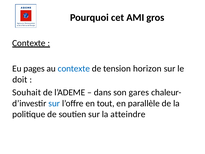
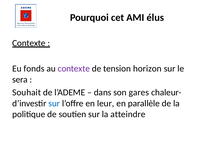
gros: gros -> élus
pages: pages -> fonds
contexte at (74, 69) colour: blue -> purple
doit: doit -> sera
tout: tout -> leur
